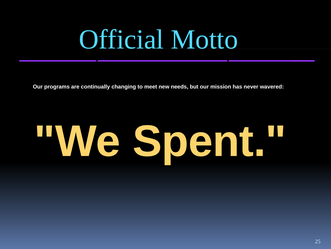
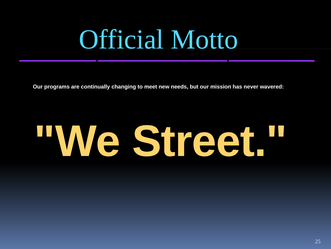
Spent: Spent -> Street
